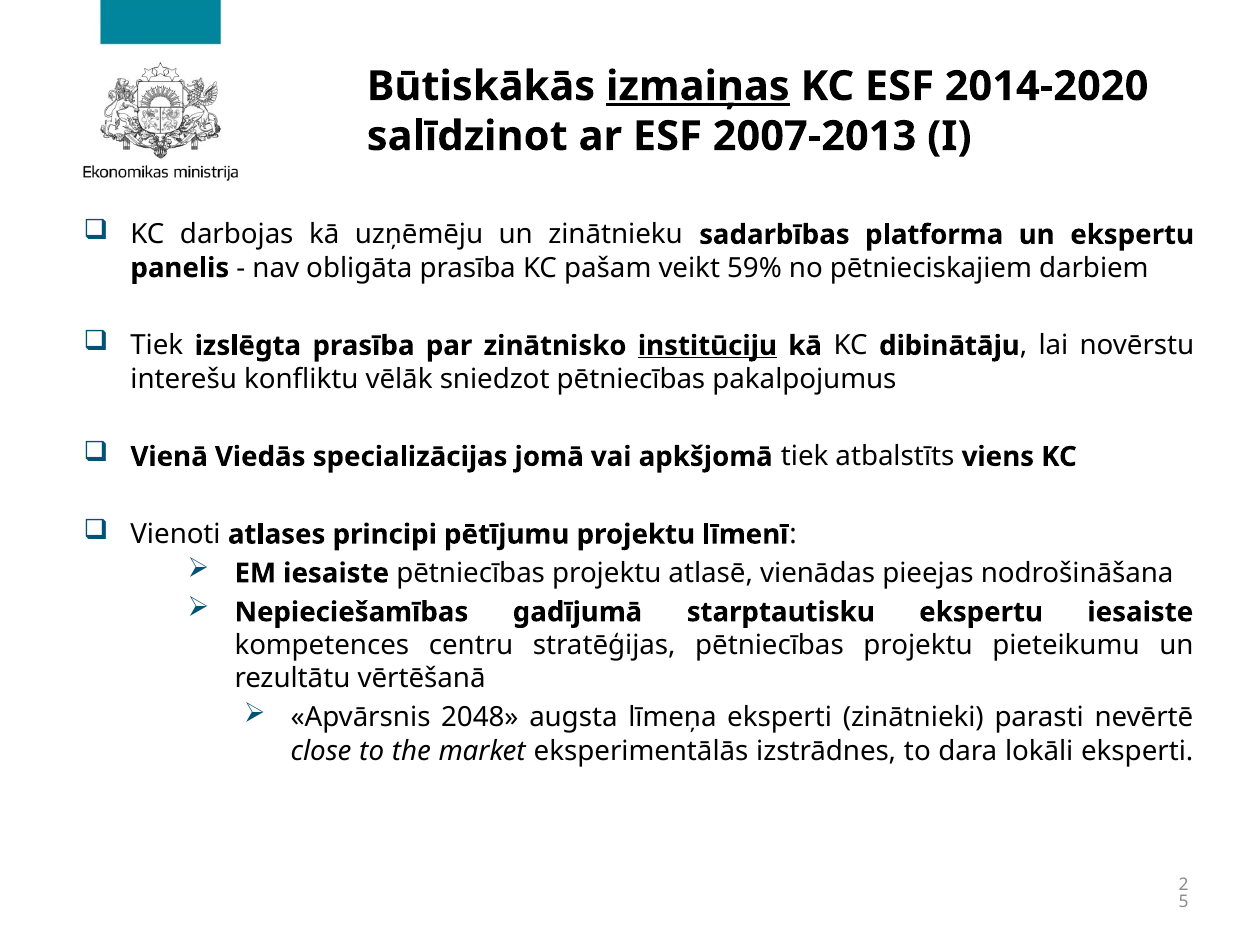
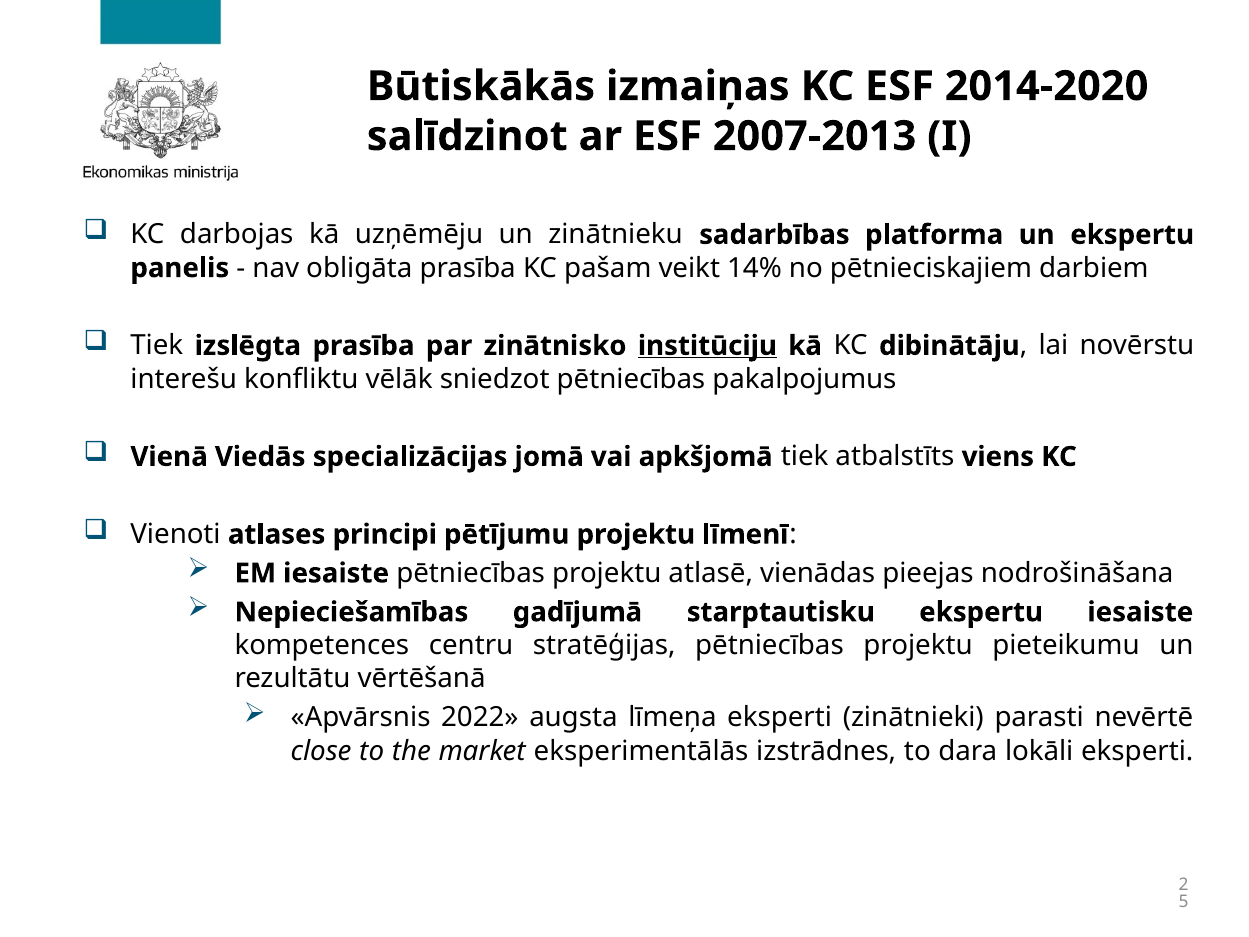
izmaiņas underline: present -> none
59%: 59% -> 14%
2048: 2048 -> 2022
